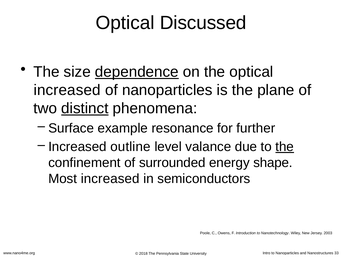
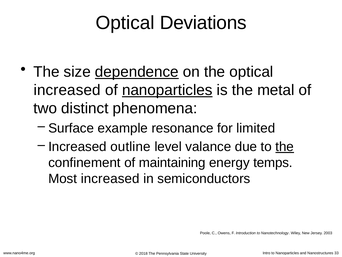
Discussed: Discussed -> Deviations
nanoparticles at (167, 90) underline: none -> present
plane: plane -> metal
distinct underline: present -> none
further: further -> limited
surrounded: surrounded -> maintaining
shape: shape -> temps
